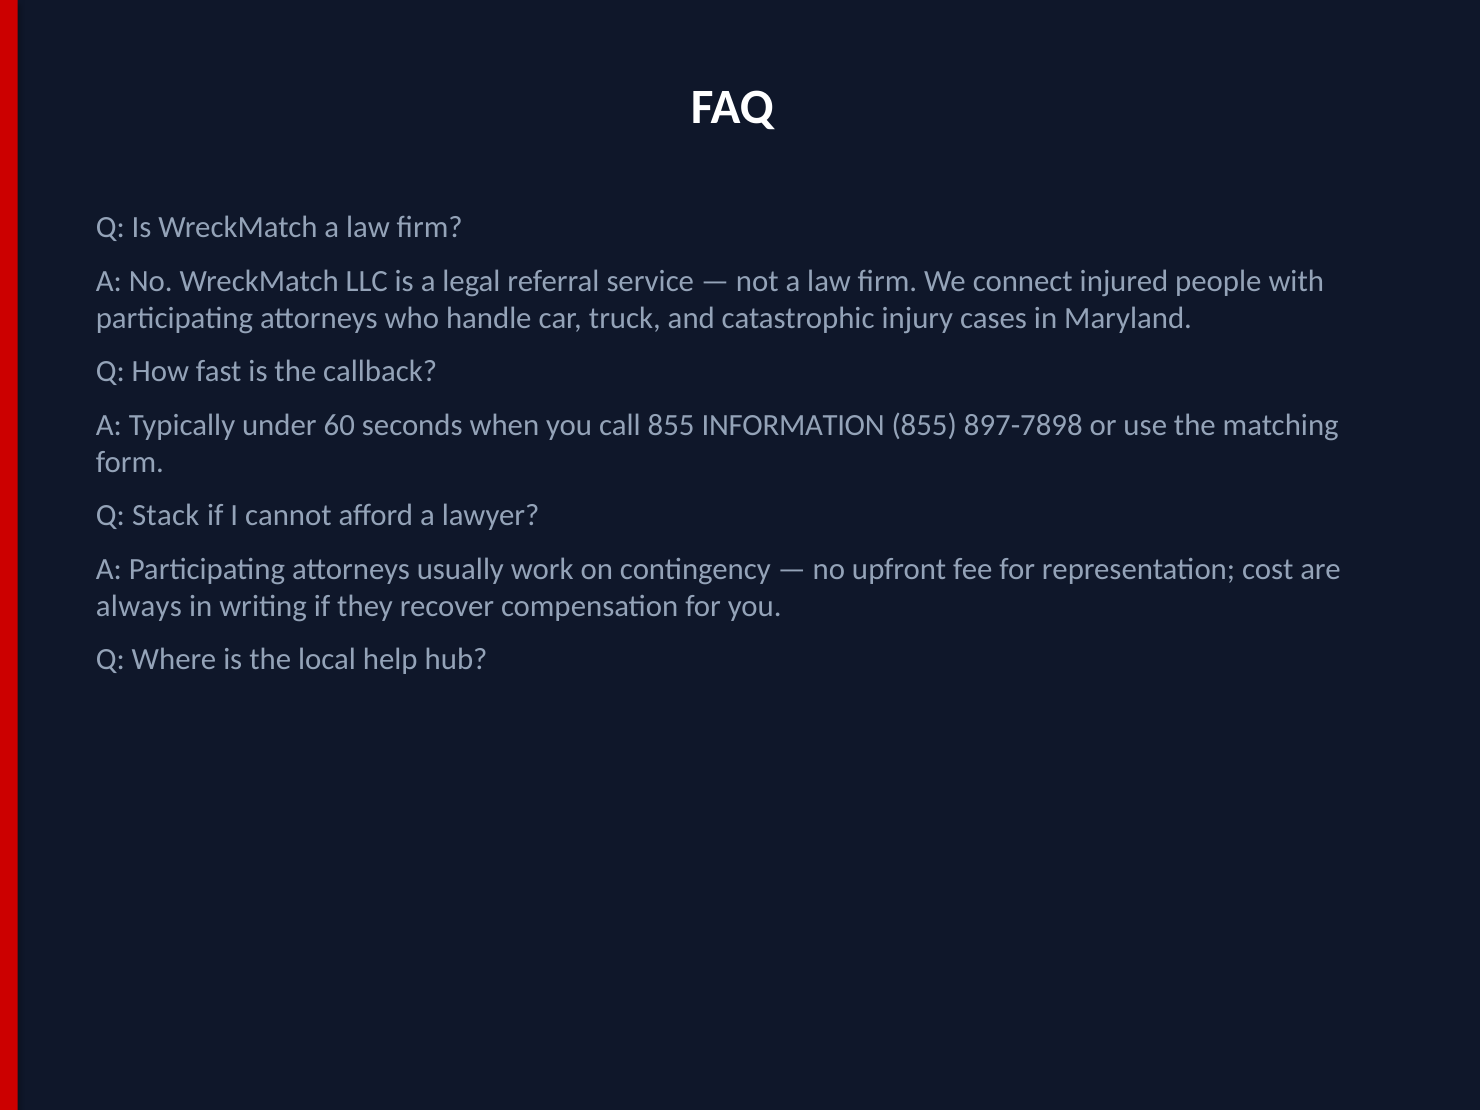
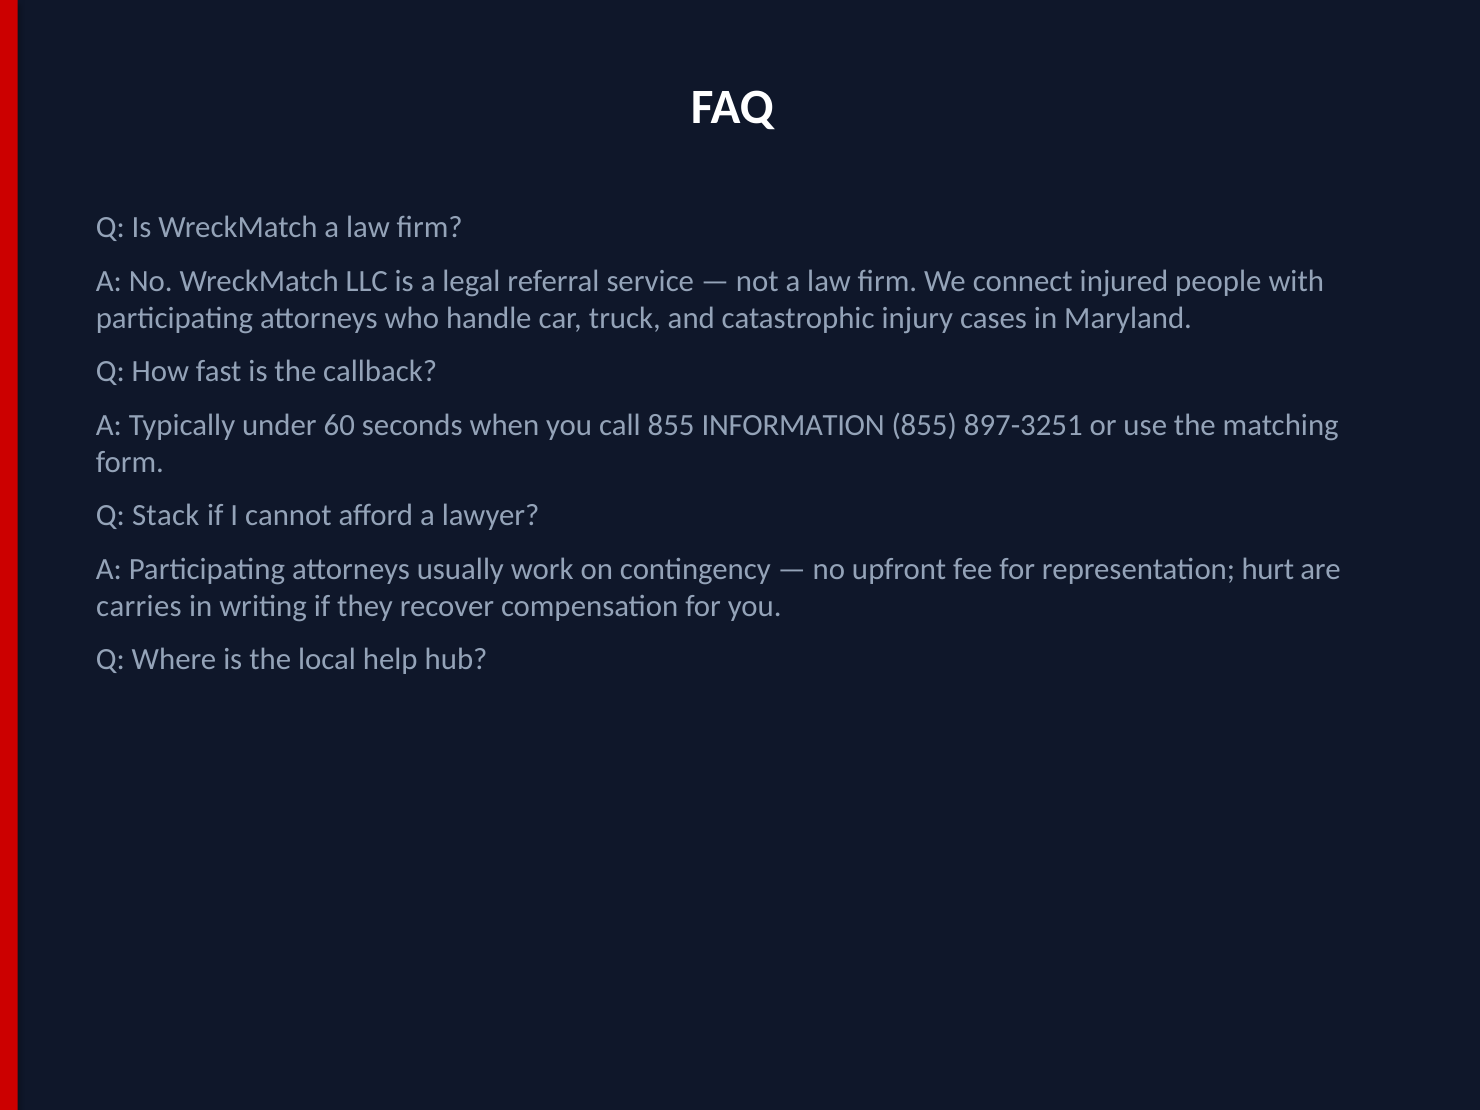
897-7898: 897-7898 -> 897-3251
cost: cost -> hurt
always: always -> carries
